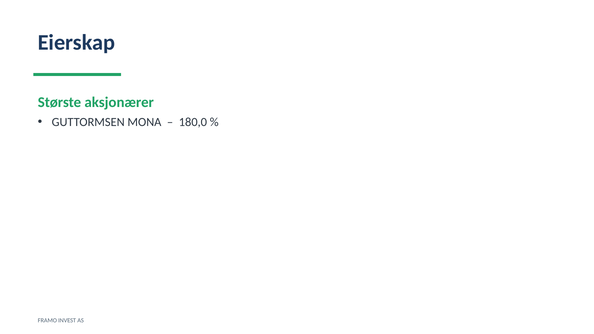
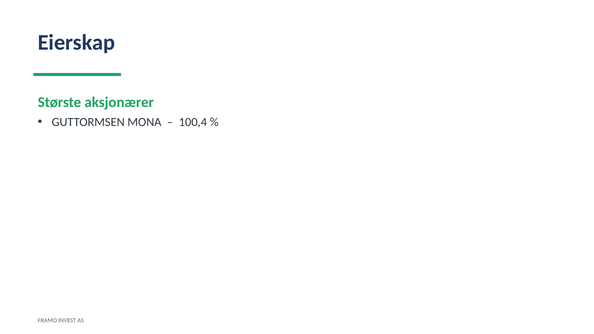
180,0: 180,0 -> 100,4
